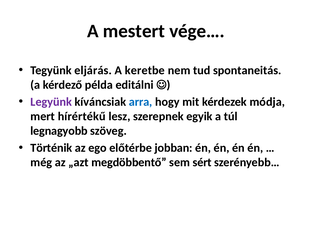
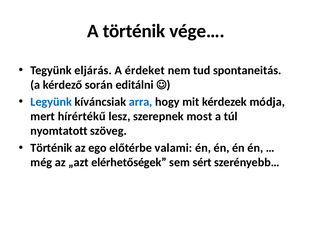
A mestert: mestert -> történik
keretbe: keretbe -> érdeket
példa: példa -> során
Legyünk colour: purple -> blue
egyik: egyik -> most
legnagyobb: legnagyobb -> nyomtatott
jobban: jobban -> valami
megdöbbentő: megdöbbentő -> elérhetőségek
